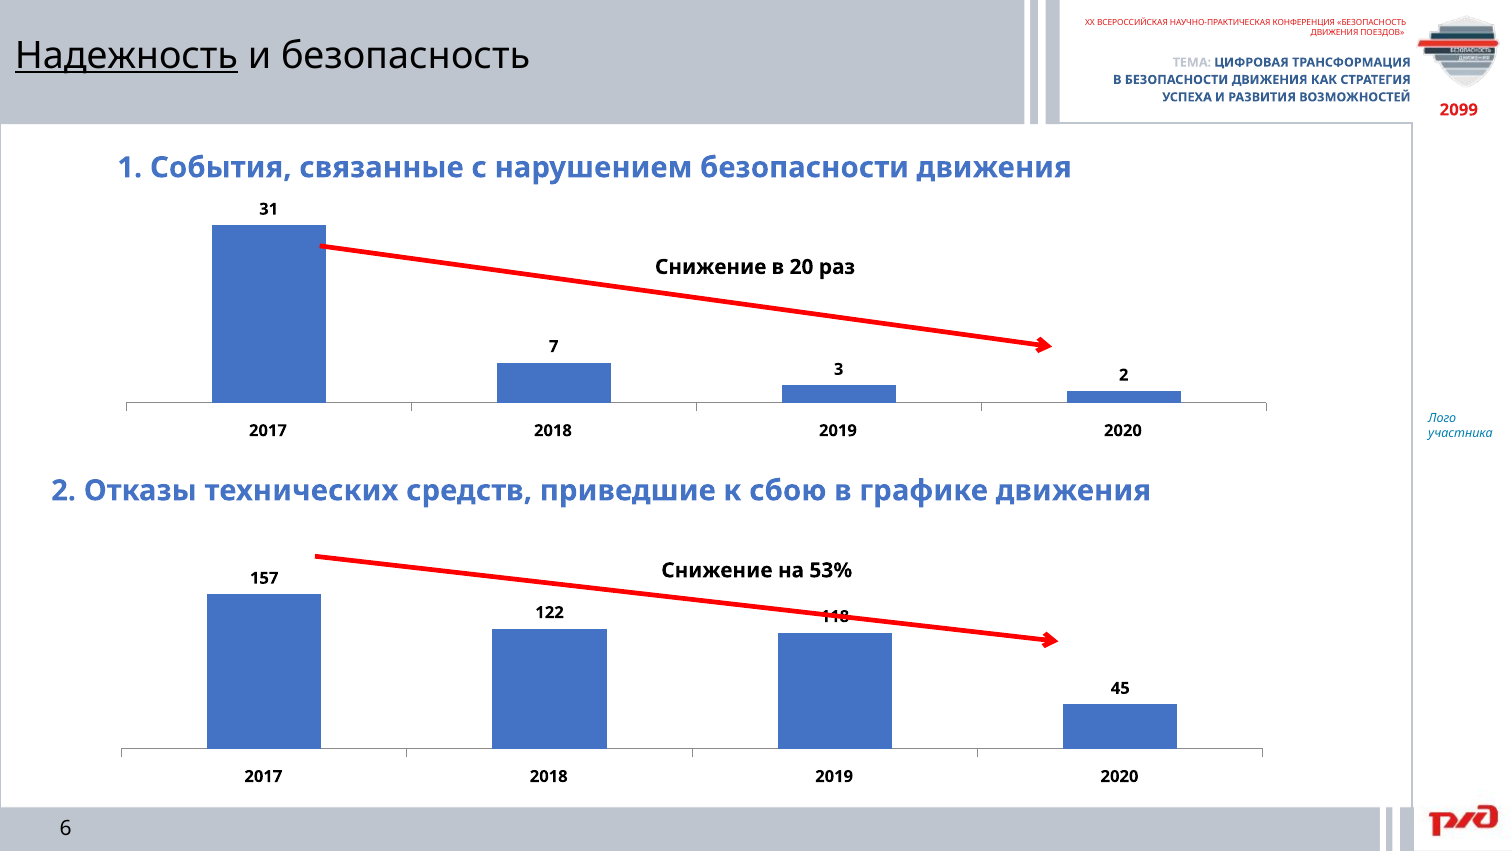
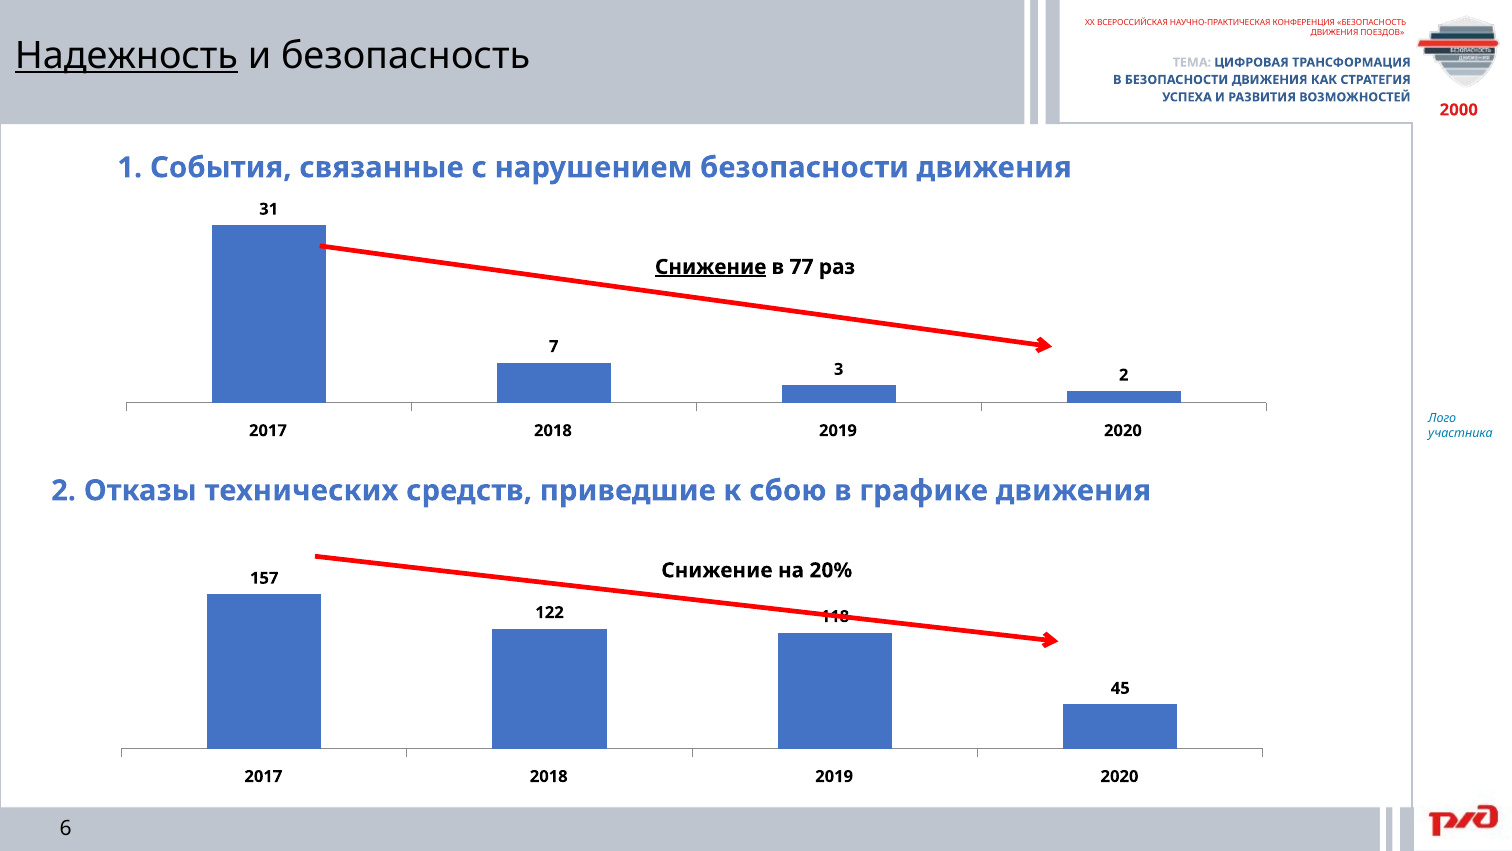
2099: 2099 -> 2000
Снижение at (711, 267) underline: none -> present
20: 20 -> 77
53%: 53% -> 20%
